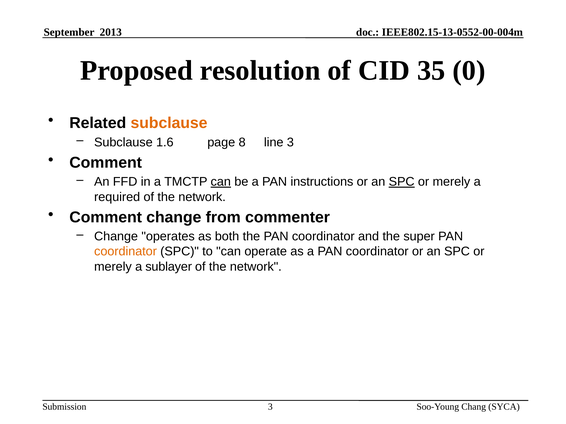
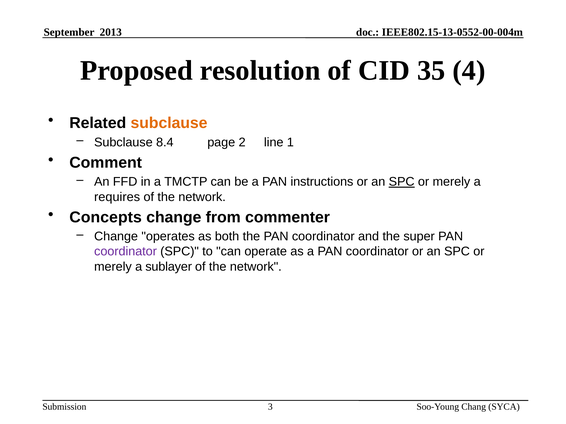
0: 0 -> 4
1.6: 1.6 -> 8.4
8: 8 -> 2
line 3: 3 -> 1
can at (221, 182) underline: present -> none
required: required -> requires
Comment at (106, 217): Comment -> Concepts
coordinator at (126, 252) colour: orange -> purple
